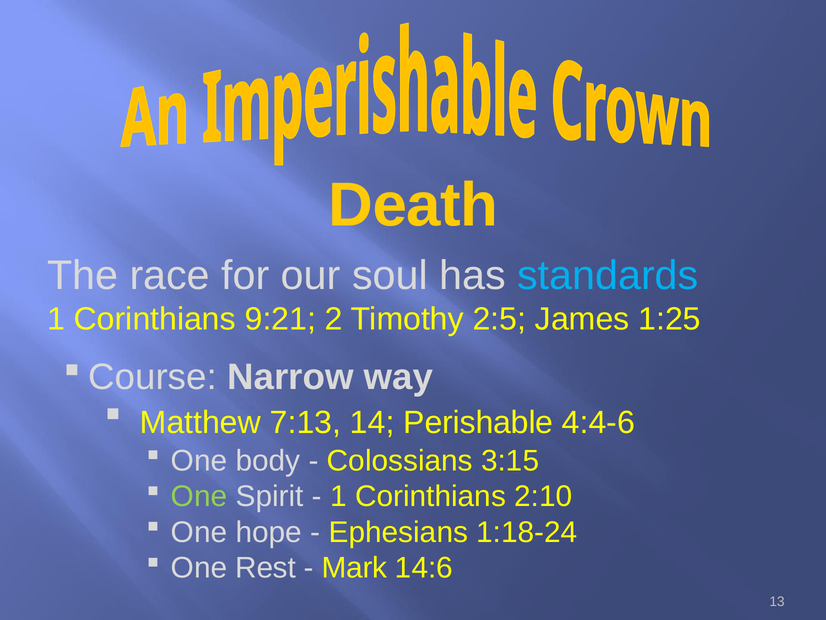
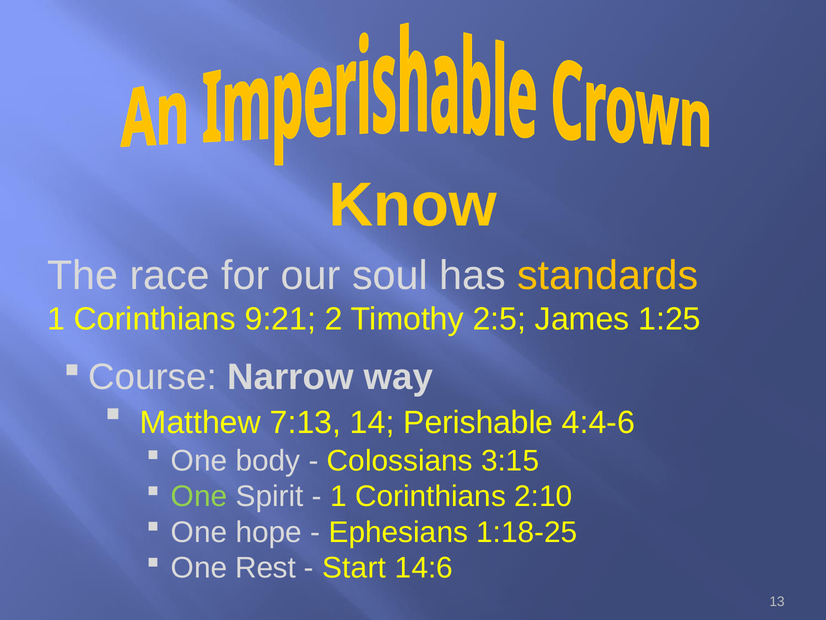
Death: Death -> Know
standards colour: light blue -> yellow
1:18-24: 1:18-24 -> 1:18-25
Mark: Mark -> Start
